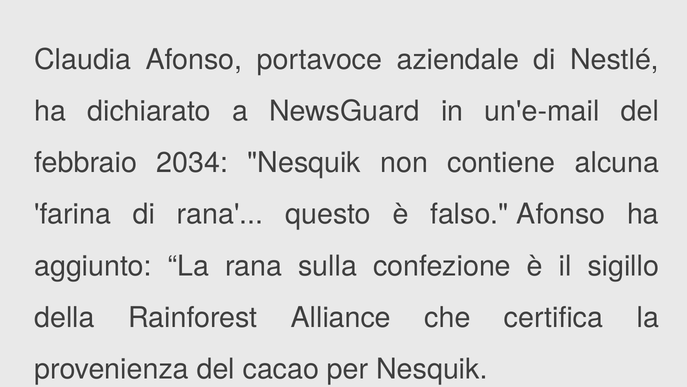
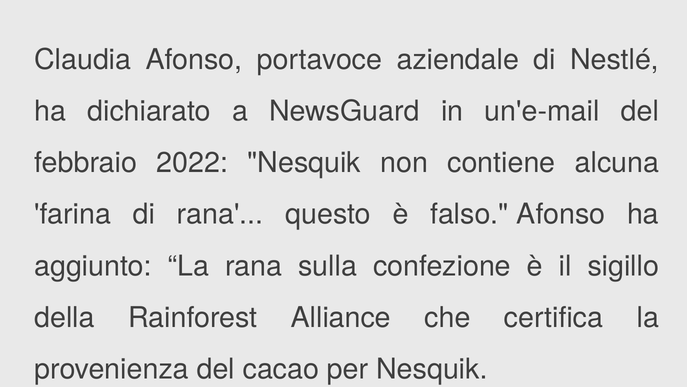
2034: 2034 -> 2022
